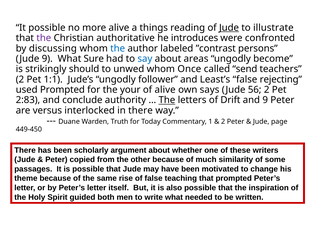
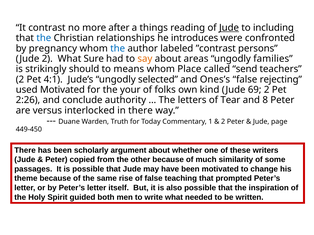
It possible: possible -> contrast
more alive: alive -> after
illustrate: illustrate -> including
the at (44, 38) colour: purple -> blue
authoritative: authoritative -> relationships
discussing: discussing -> pregnancy
Jude 9: 9 -> 2
say colour: blue -> orange
become: become -> families
unwed: unwed -> means
Once: Once -> Place
1:1: 1:1 -> 4:1
follower: follower -> selected
Least’s: Least’s -> Ones’s
used Prompted: Prompted -> Motivated
of alive: alive -> folks
says: says -> kind
56: 56 -> 69
2:83: 2:83 -> 2:26
The at (167, 100) underline: present -> none
Drift: Drift -> Tear
and 9: 9 -> 8
